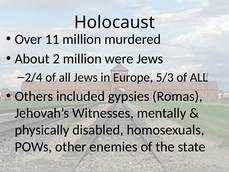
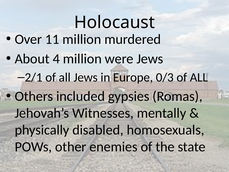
2: 2 -> 4
2/4: 2/4 -> 2/1
5/3: 5/3 -> 0/3
